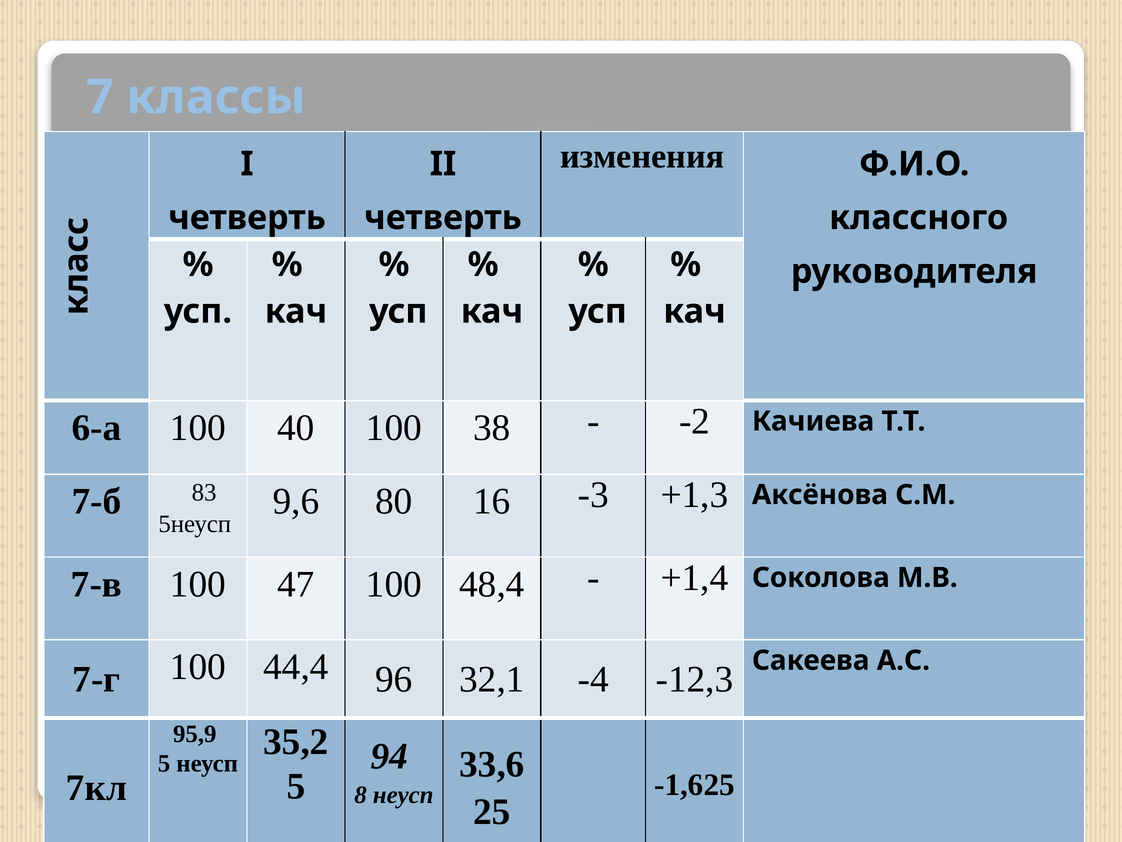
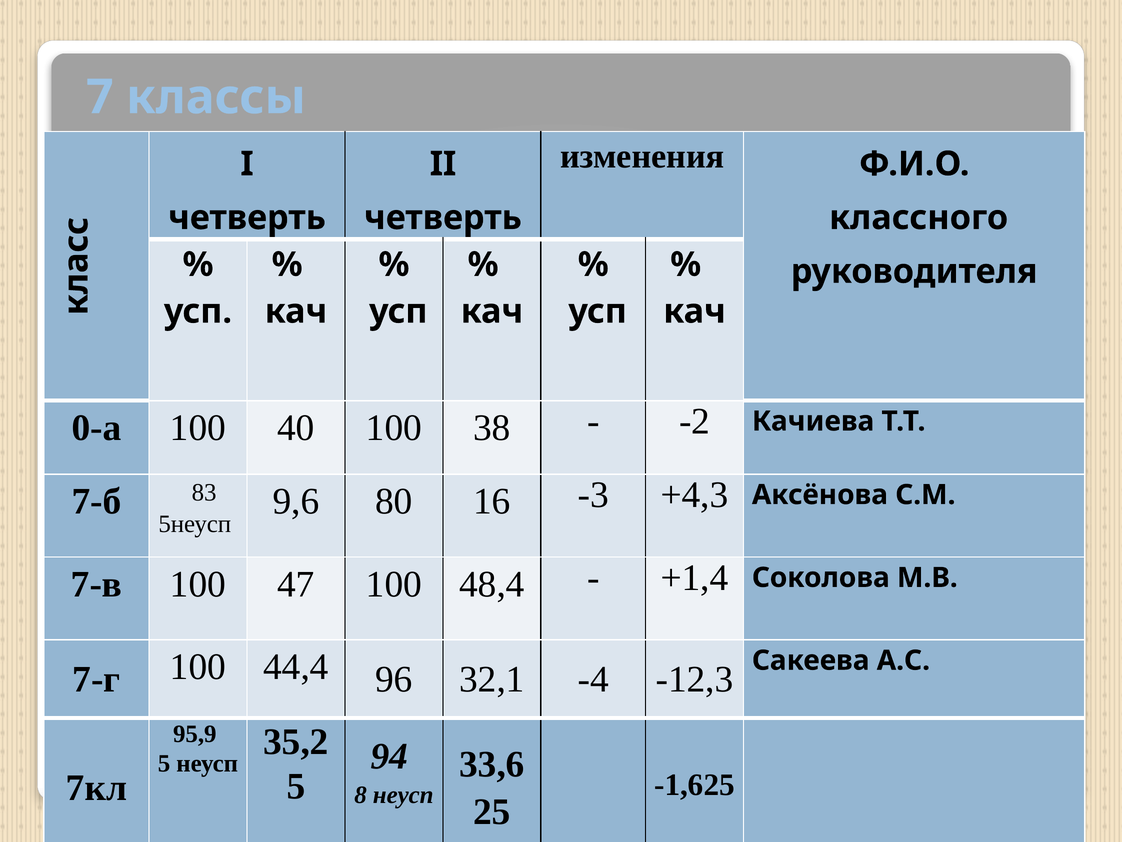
6-а: 6-а -> 0-а
+1,3: +1,3 -> +4,3
